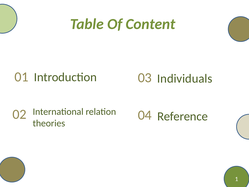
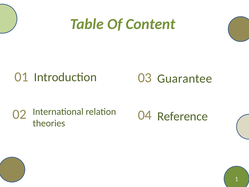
Individuals: Individuals -> Guarantee
